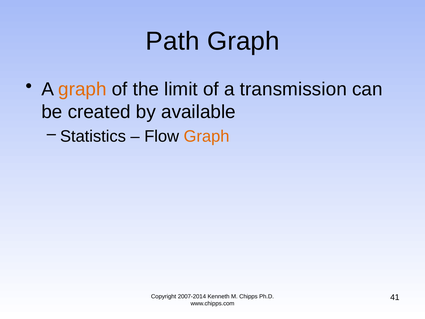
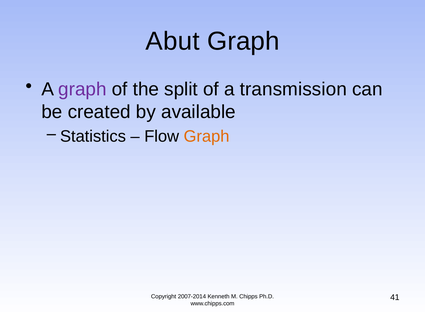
Path: Path -> Abut
graph at (82, 89) colour: orange -> purple
limit: limit -> split
